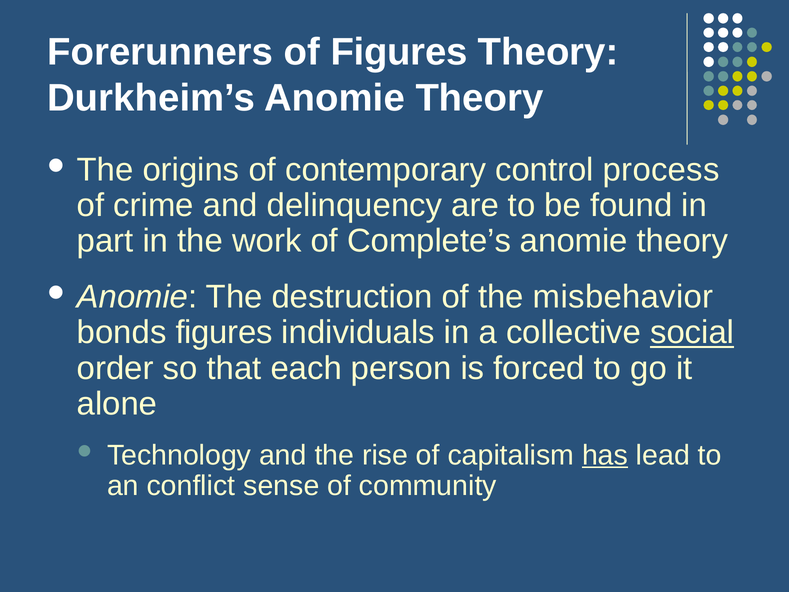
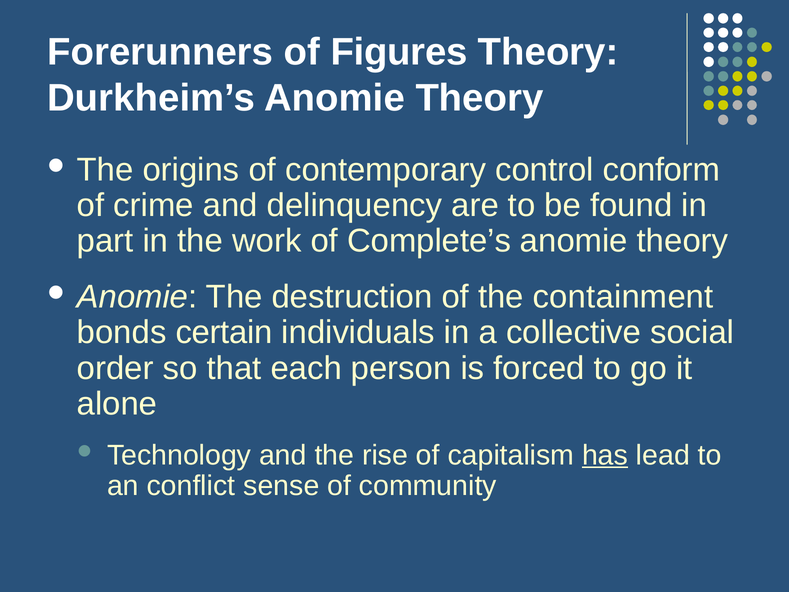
process: process -> conform
misbehavior: misbehavior -> containment
bonds figures: figures -> certain
social underline: present -> none
